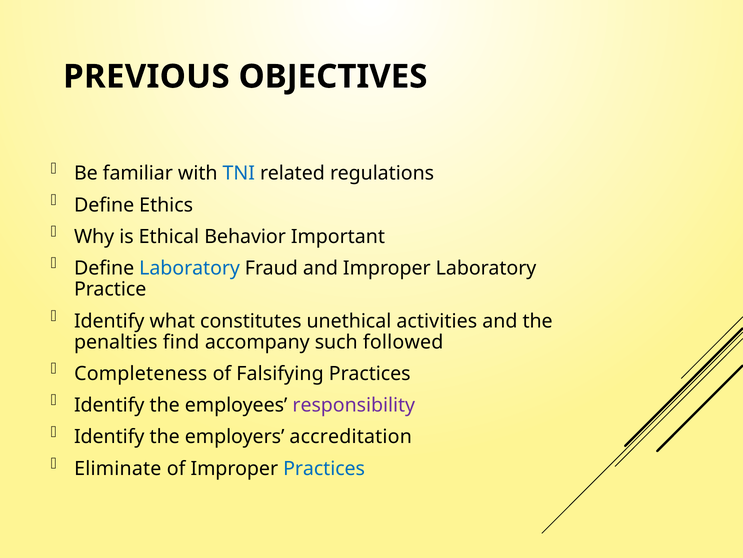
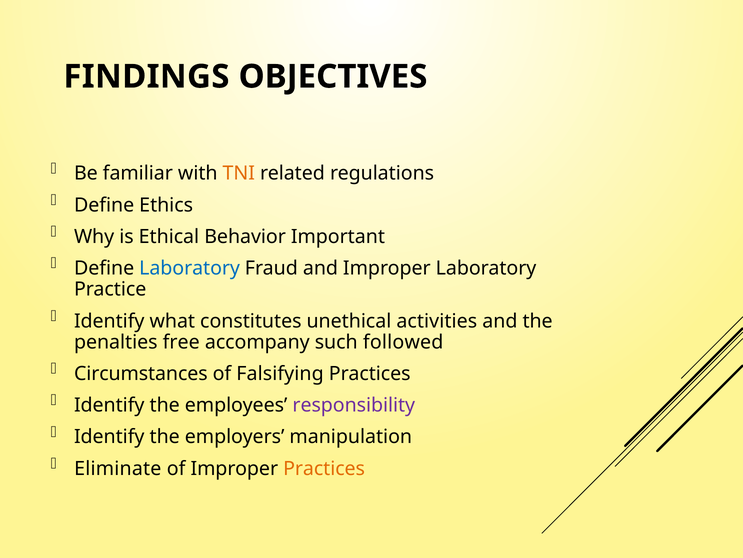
PREVIOUS: PREVIOUS -> FINDINGS
TNI colour: blue -> orange
find: find -> free
Completeness: Completeness -> Circumstances
accreditation: accreditation -> manipulation
Practices at (324, 468) colour: blue -> orange
